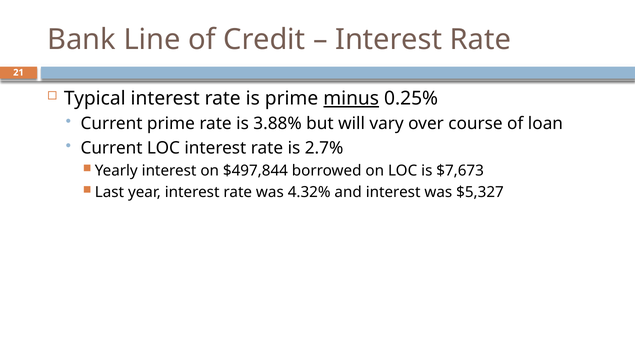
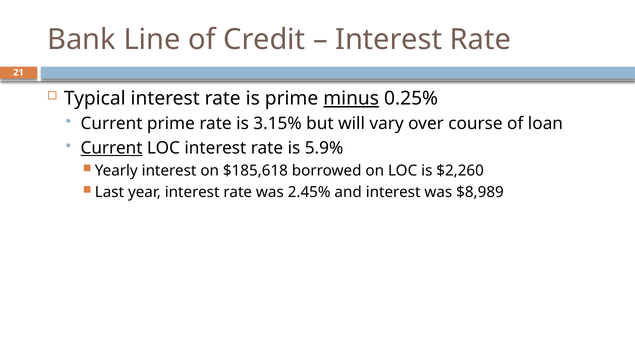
3.88%: 3.88% -> 3.15%
Current at (112, 148) underline: none -> present
2.7%: 2.7% -> 5.9%
$497,844: $497,844 -> $185,618
$7,673: $7,673 -> $2,260
4.32%: 4.32% -> 2.45%
$5,327: $5,327 -> $8,989
